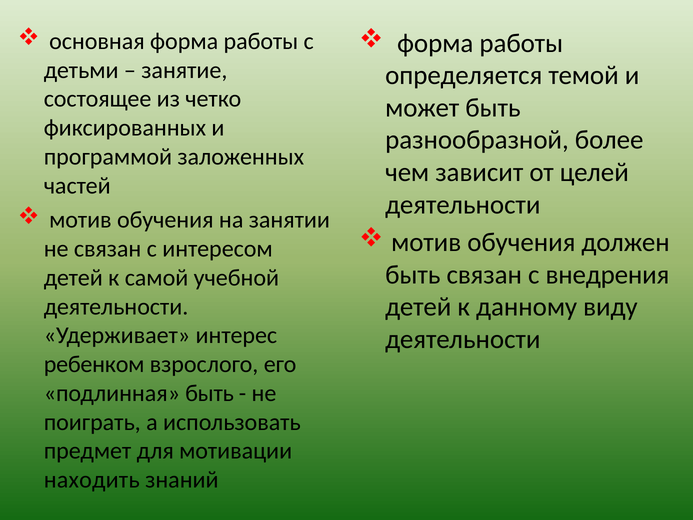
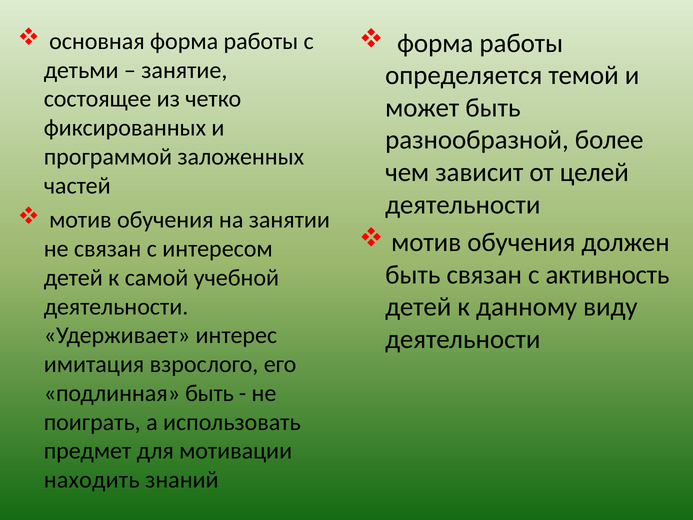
внедрения: внедрения -> активность
ребенком: ребенком -> имитация
